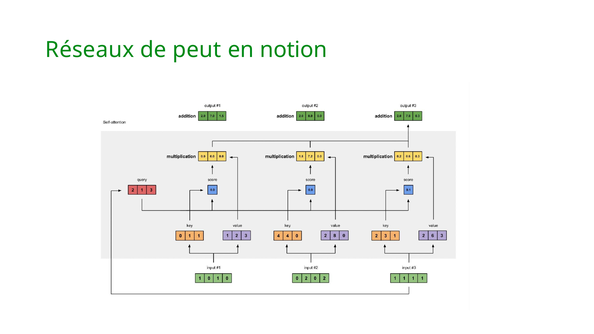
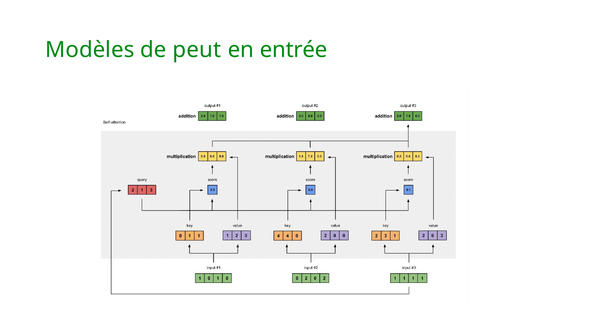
Réseaux: Réseaux -> Modèles
notion: notion -> entrée
